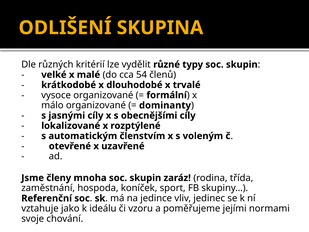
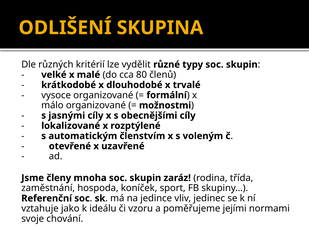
54: 54 -> 80
dominanty: dominanty -> možnostmi
